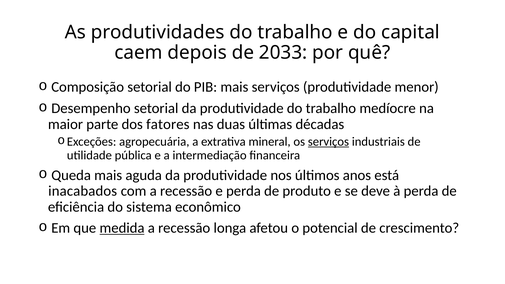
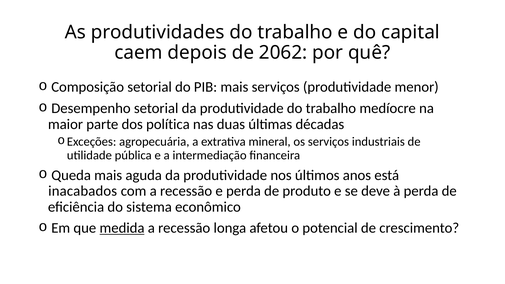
2033: 2033 -> 2062
fatores: fatores -> política
serviços at (328, 142) underline: present -> none
